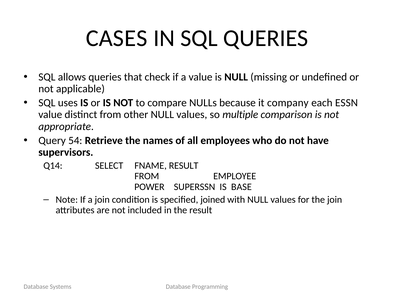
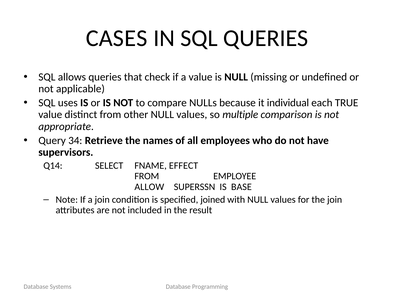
company: company -> individual
ESSN: ESSN -> TRUE
54: 54 -> 34
FNAME RESULT: RESULT -> EFFECT
POWER: POWER -> ALLOW
